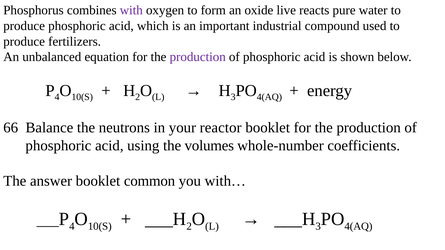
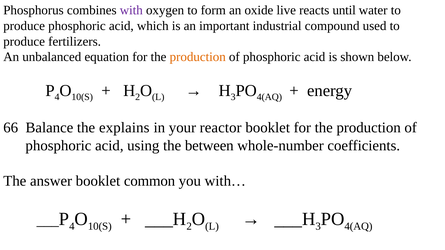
pure: pure -> until
production at (198, 57) colour: purple -> orange
neutrons: neutrons -> explains
volumes: volumes -> between
